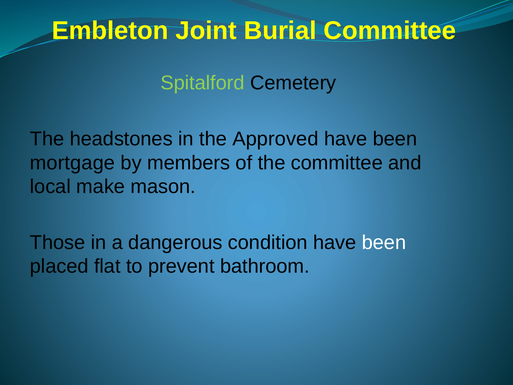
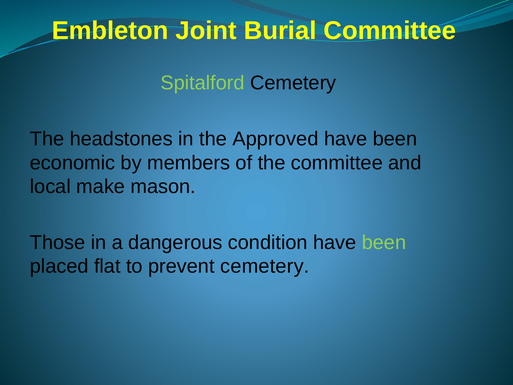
mortgage: mortgage -> economic
been at (384, 242) colour: white -> light green
prevent bathroom: bathroom -> cemetery
